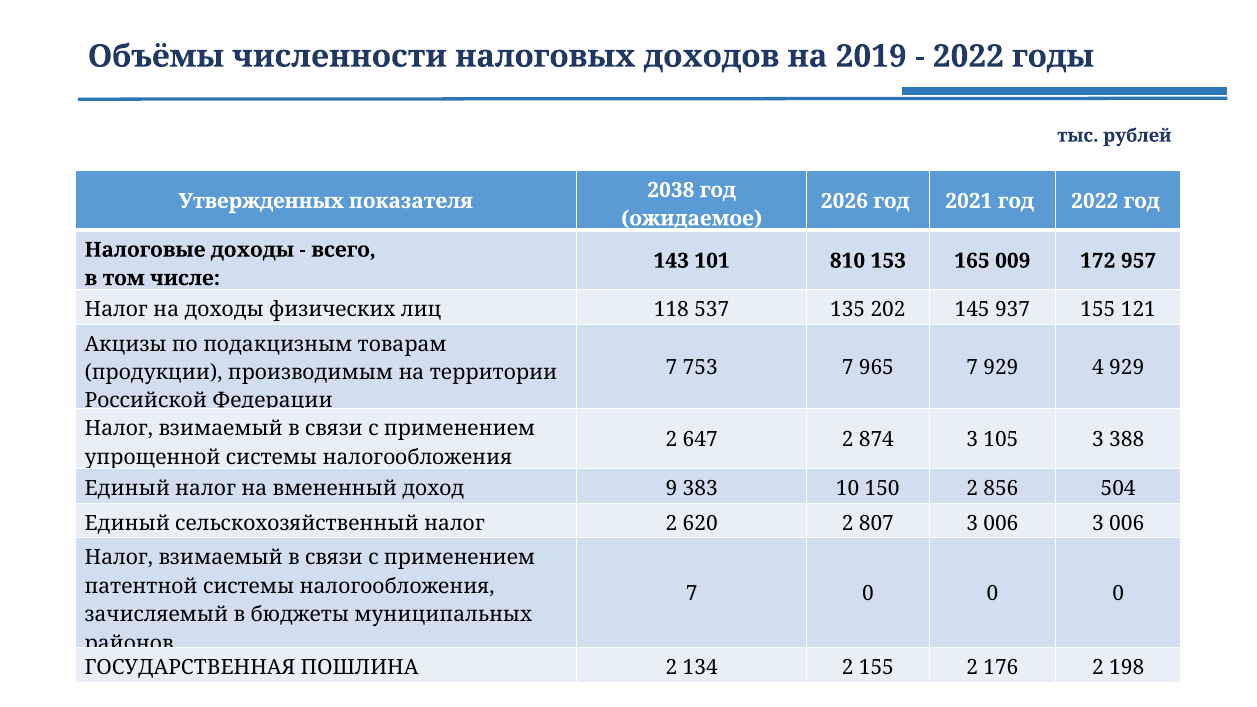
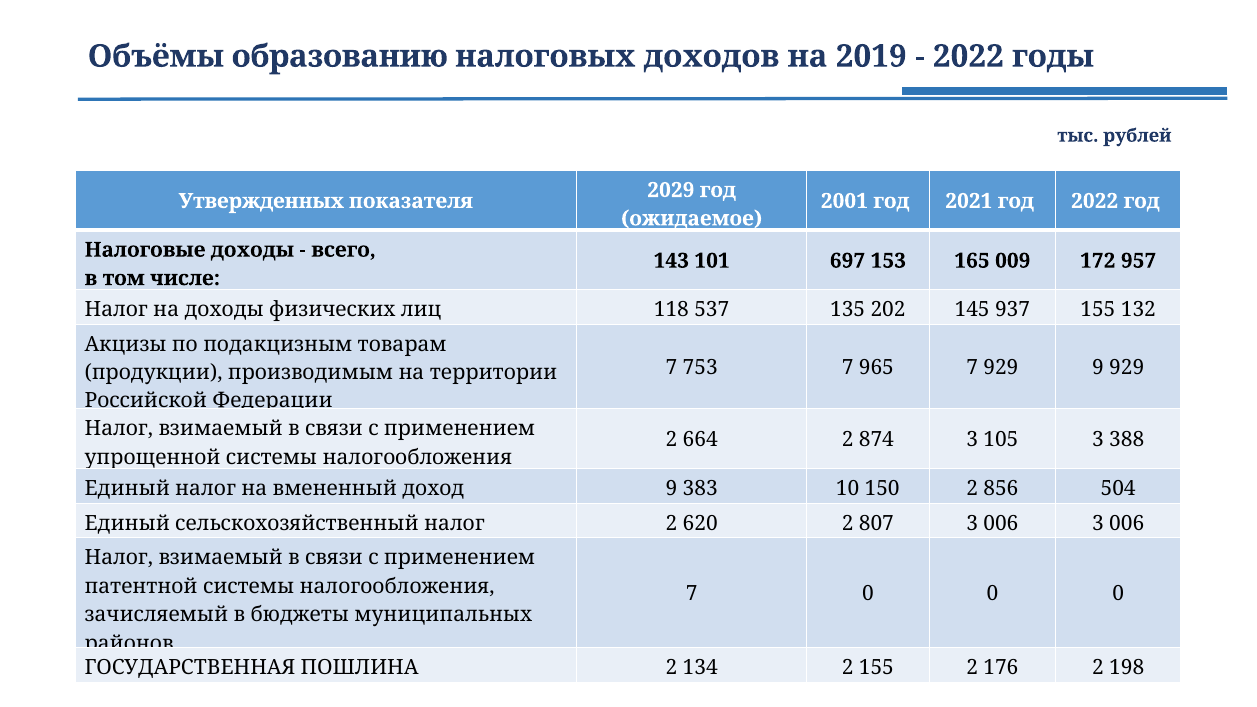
численности: численности -> образованию
2038: 2038 -> 2029
2026: 2026 -> 2001
810: 810 -> 697
121: 121 -> 132
929 4: 4 -> 9
647: 647 -> 664
